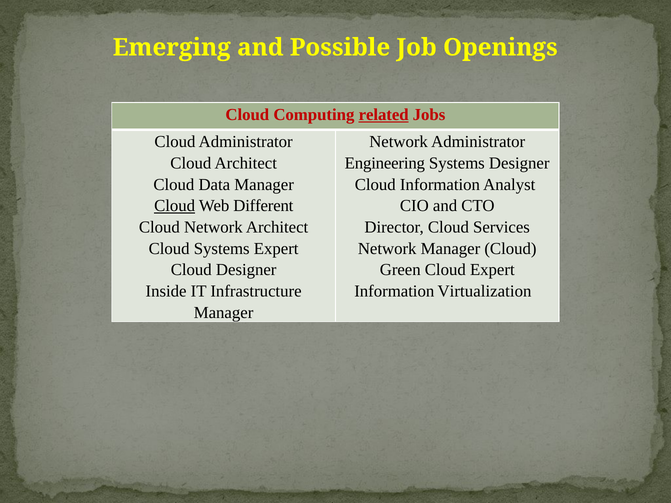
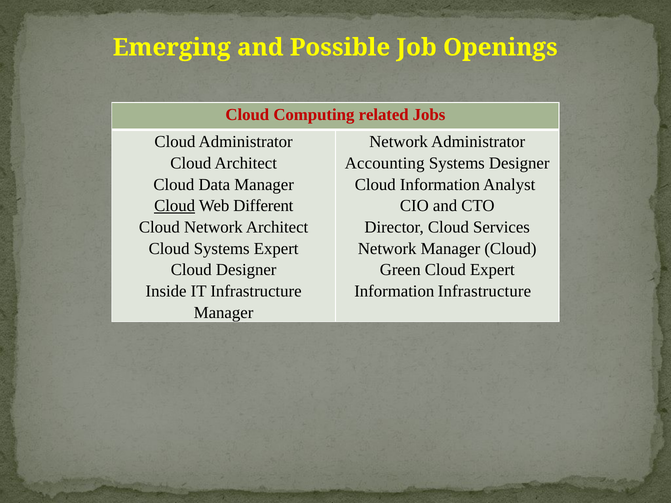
related underline: present -> none
Engineering: Engineering -> Accounting
Information Virtualization: Virtualization -> Infrastructure
